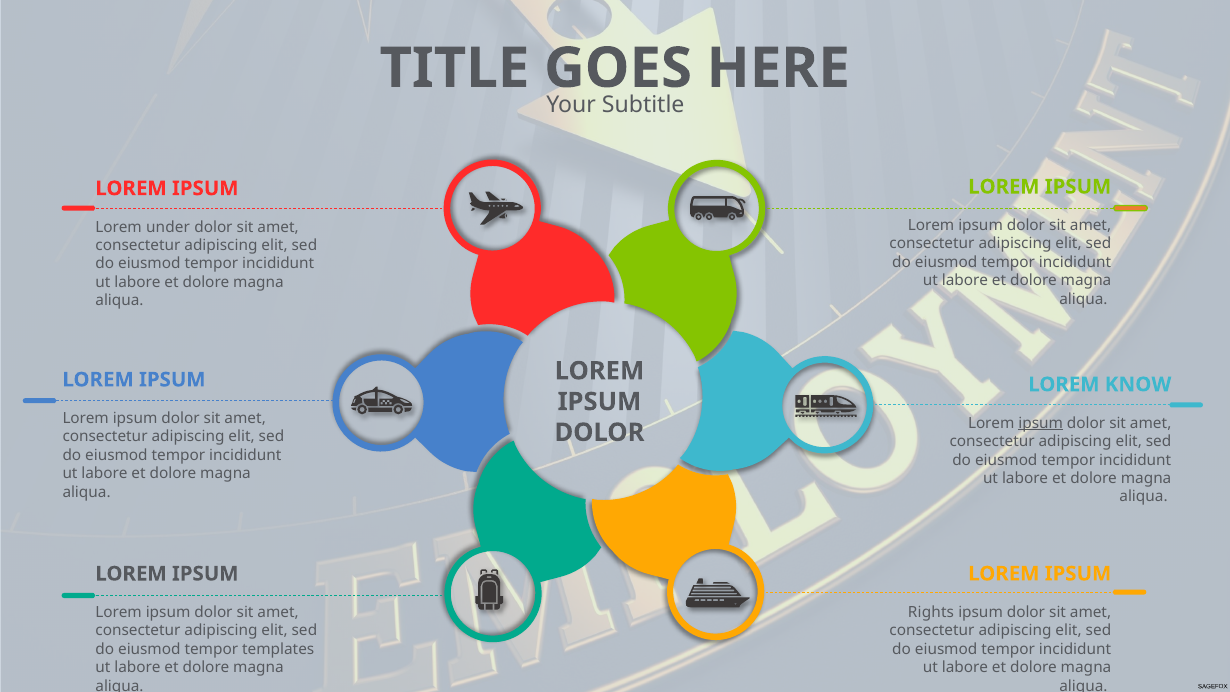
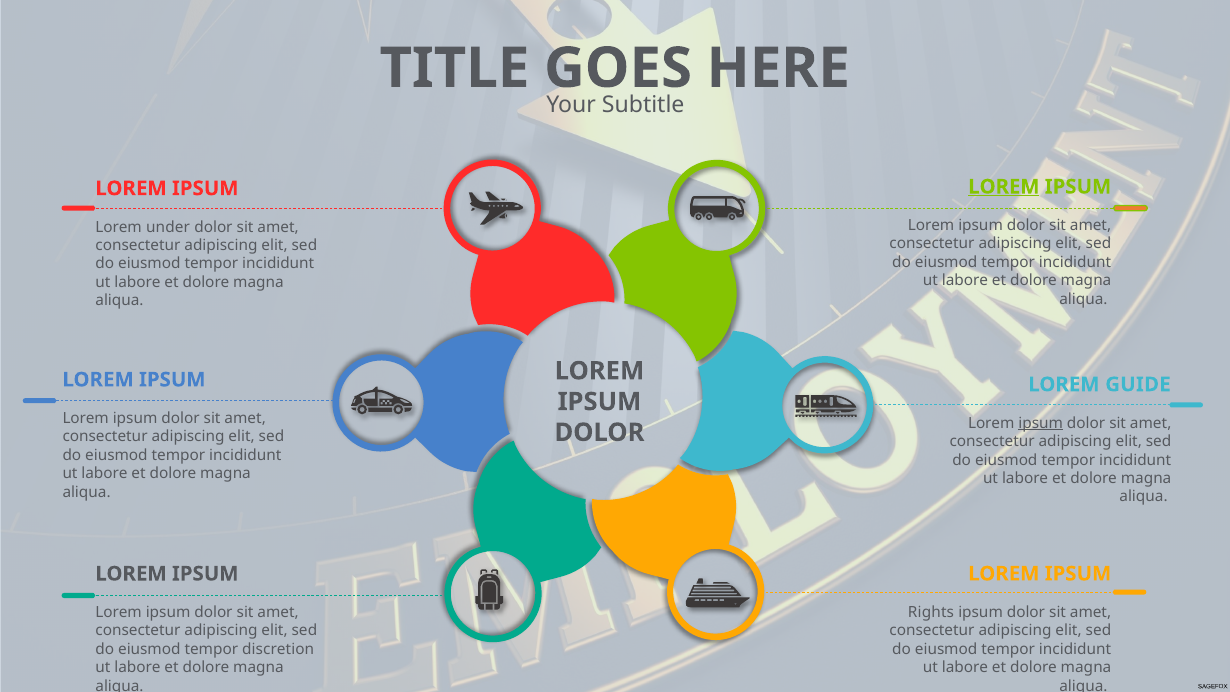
LOREM at (1004, 187) underline: none -> present
KNOW: KNOW -> GUIDE
templates: templates -> discretion
